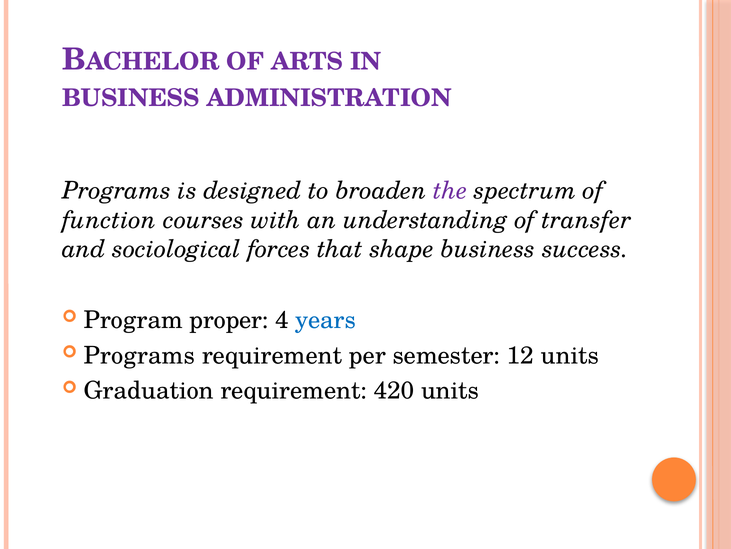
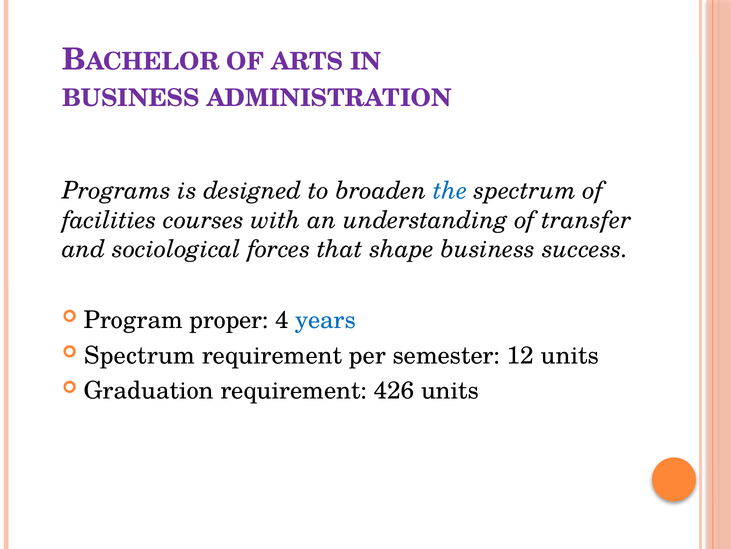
the colour: purple -> blue
function: function -> facilities
Programs at (140, 355): Programs -> Spectrum
420: 420 -> 426
